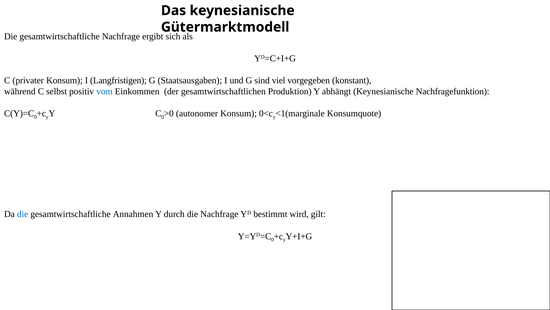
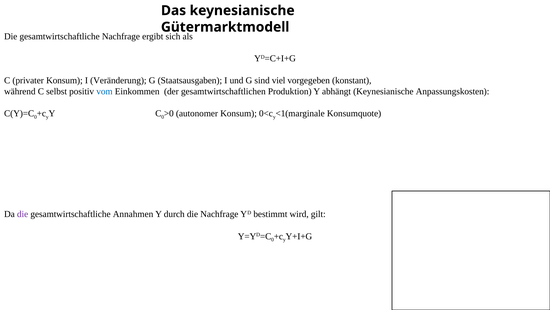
Langfristigen: Langfristigen -> Veränderung
Nachfragefunktion: Nachfragefunktion -> Anpassungskosten
die at (23, 214) colour: blue -> purple
